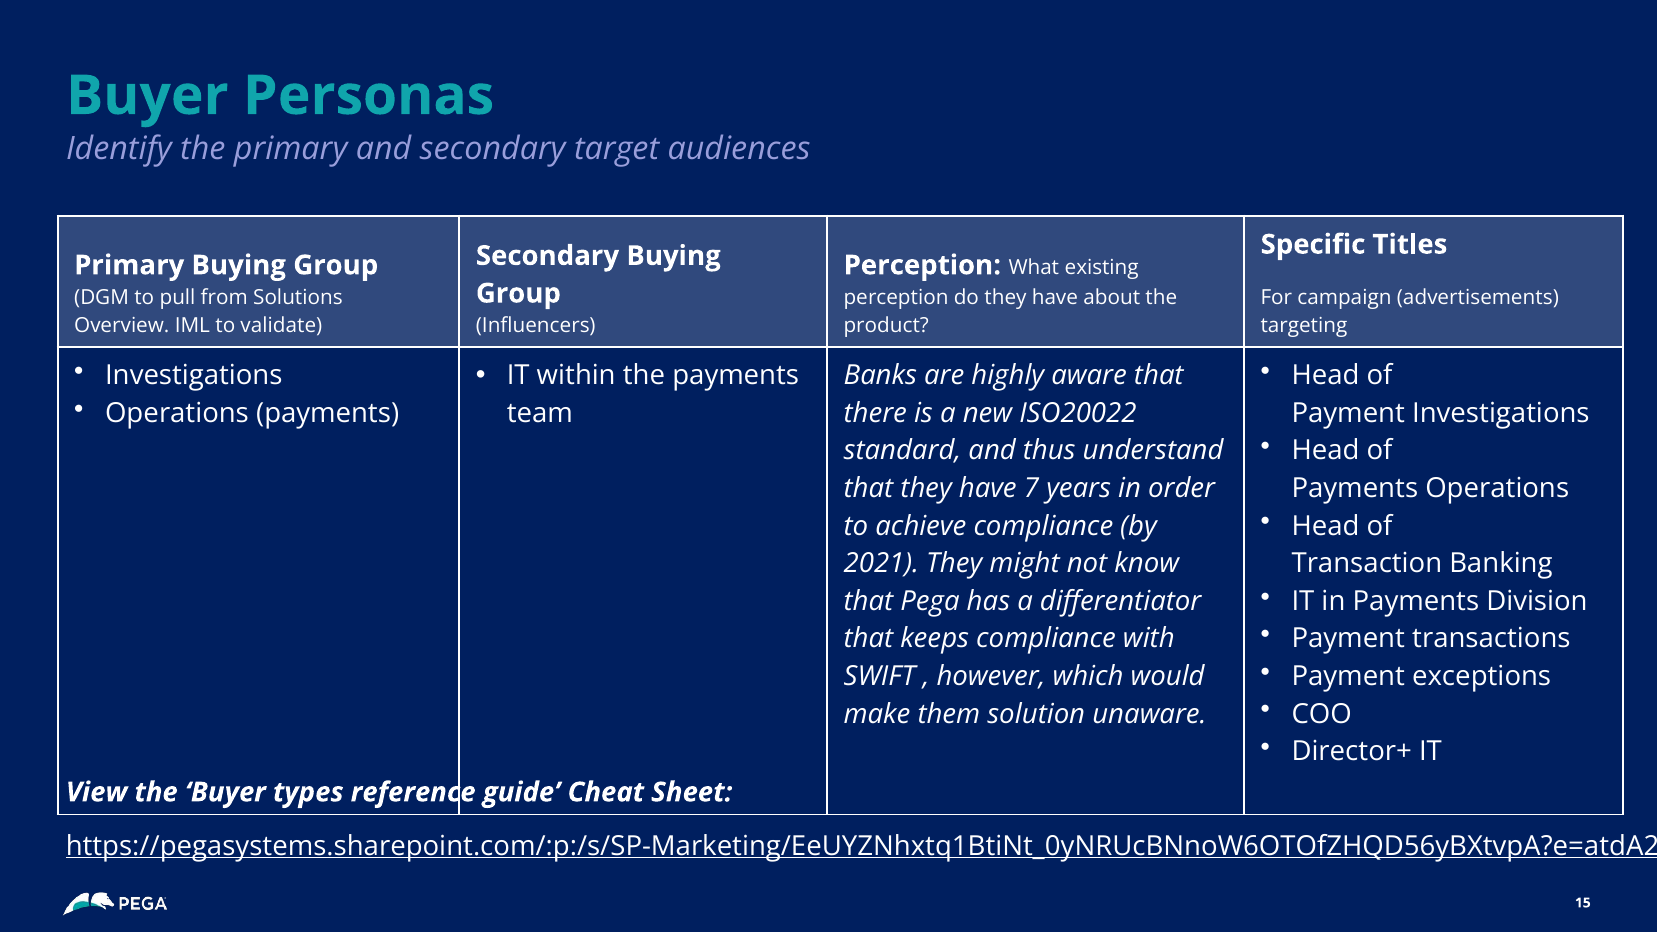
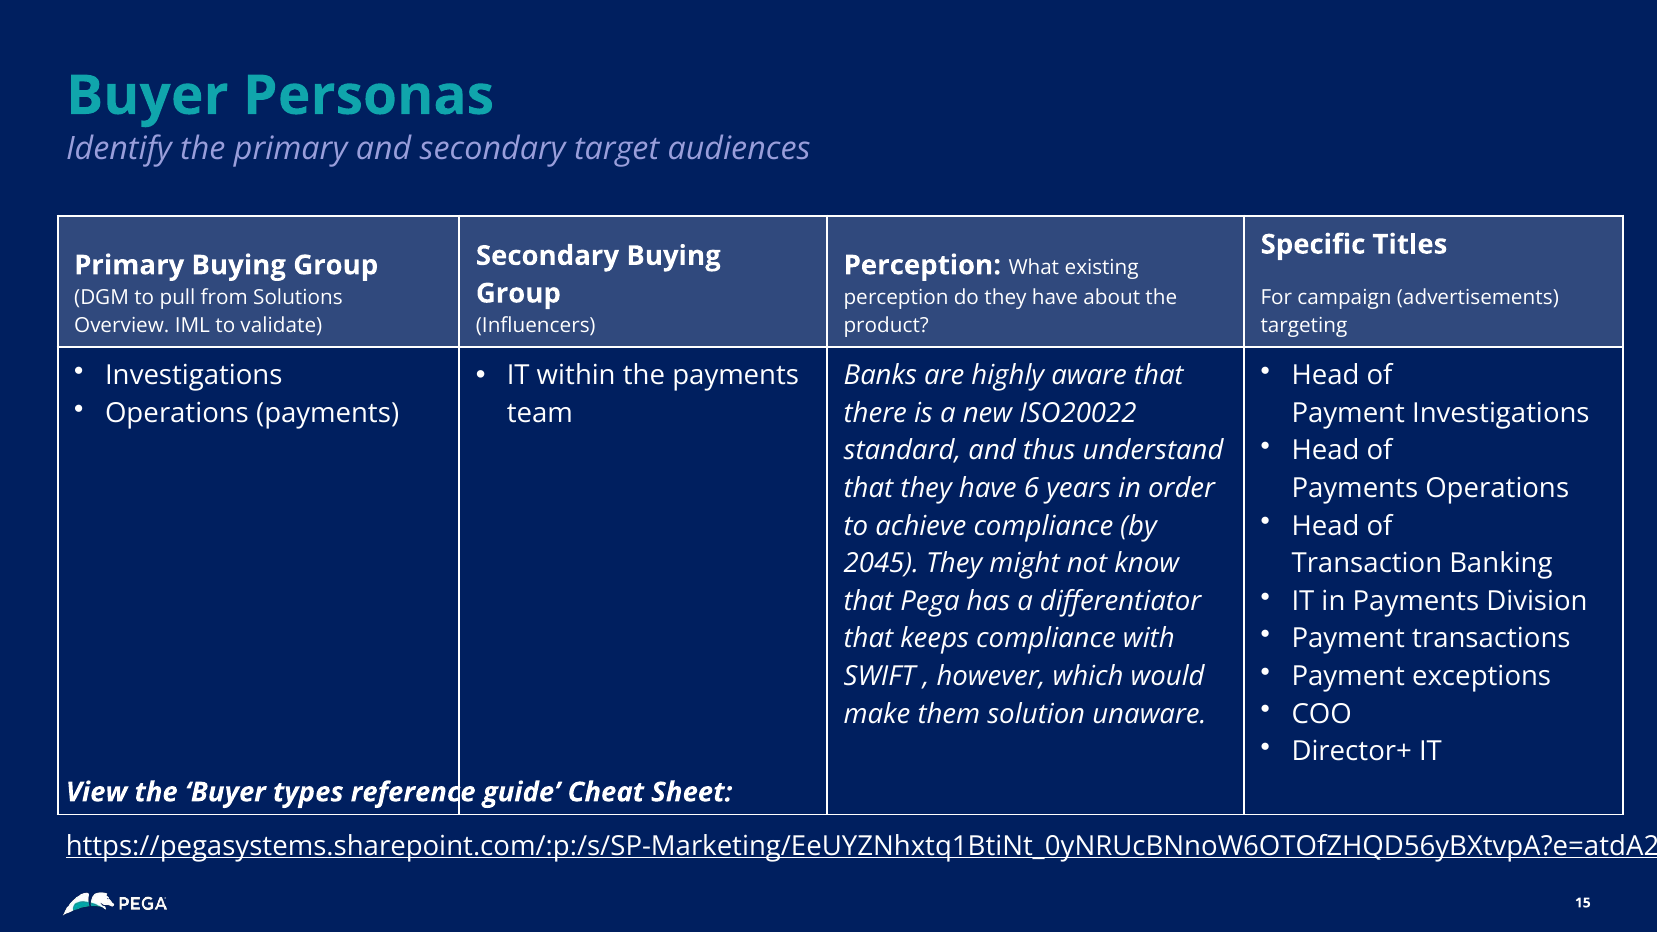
7: 7 -> 6
2021: 2021 -> 2045
